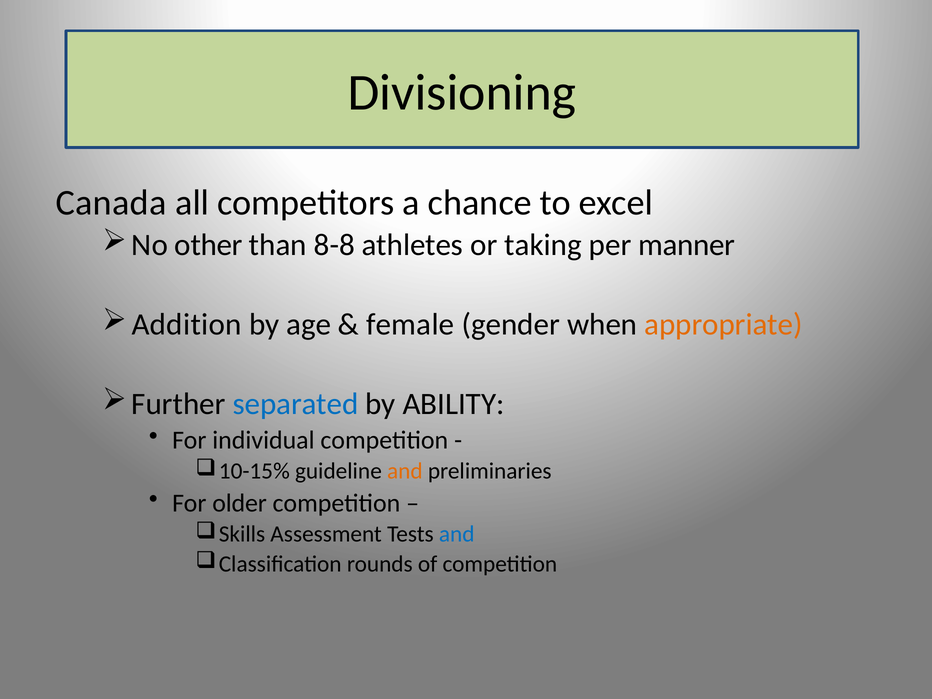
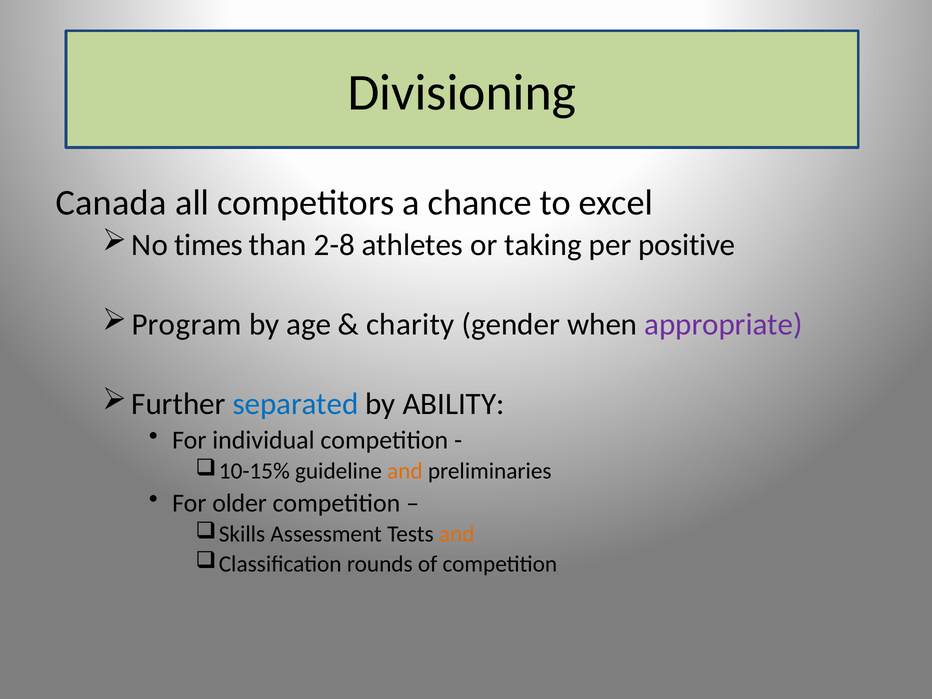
other: other -> times
8-8: 8-8 -> 2-8
manner: manner -> positive
Addition: Addition -> Program
female: female -> charity
appropriate colour: orange -> purple
and at (457, 534) colour: blue -> orange
